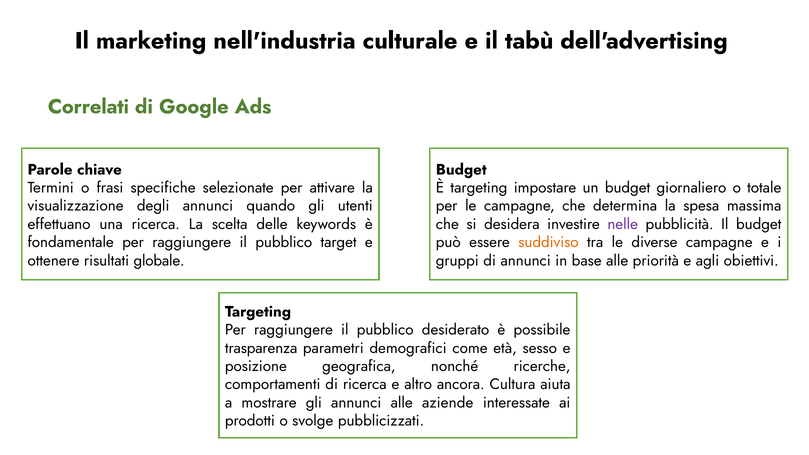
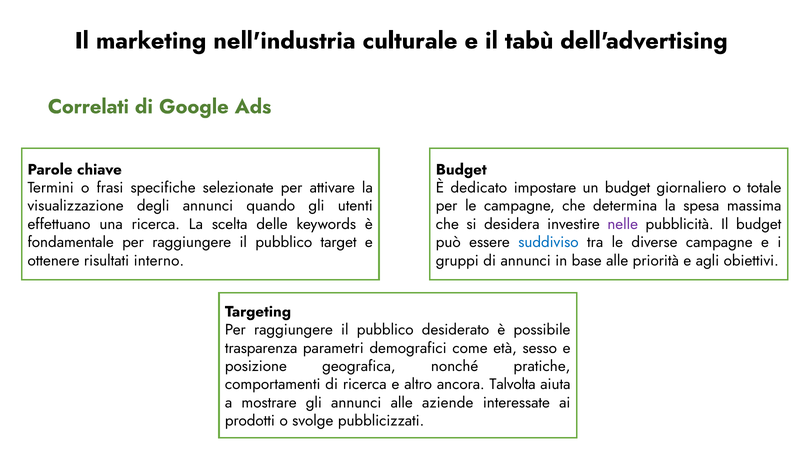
È targeting: targeting -> dedicato
suddiviso colour: orange -> blue
globale: globale -> interno
ricerche: ricerche -> pratiche
Cultura: Cultura -> Talvolta
